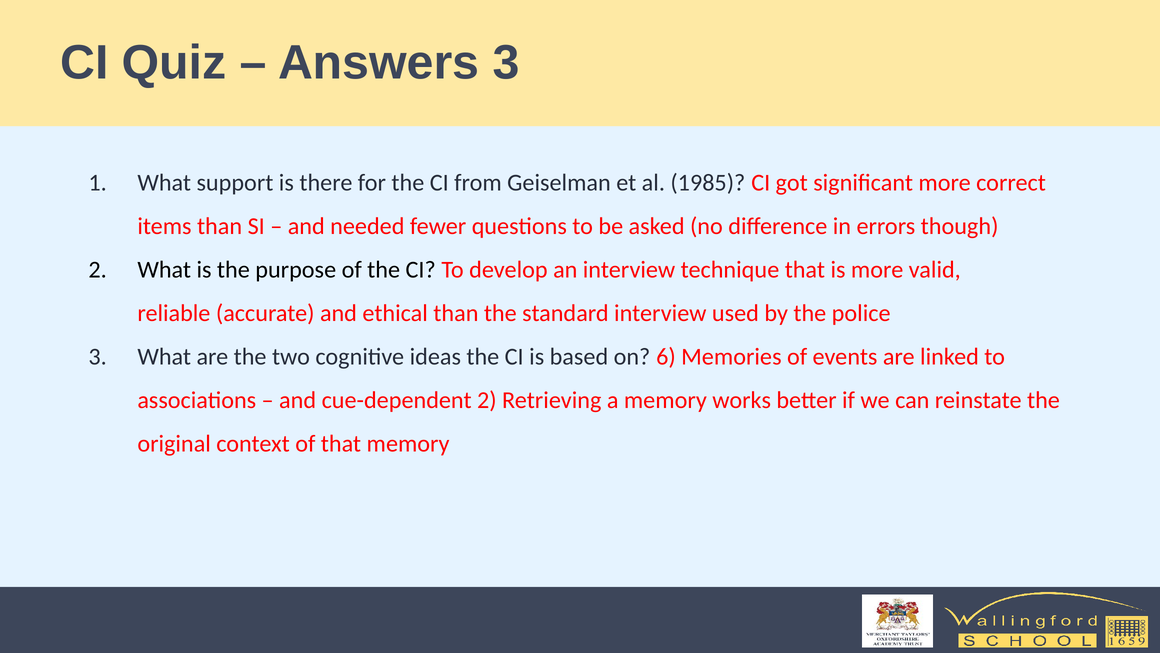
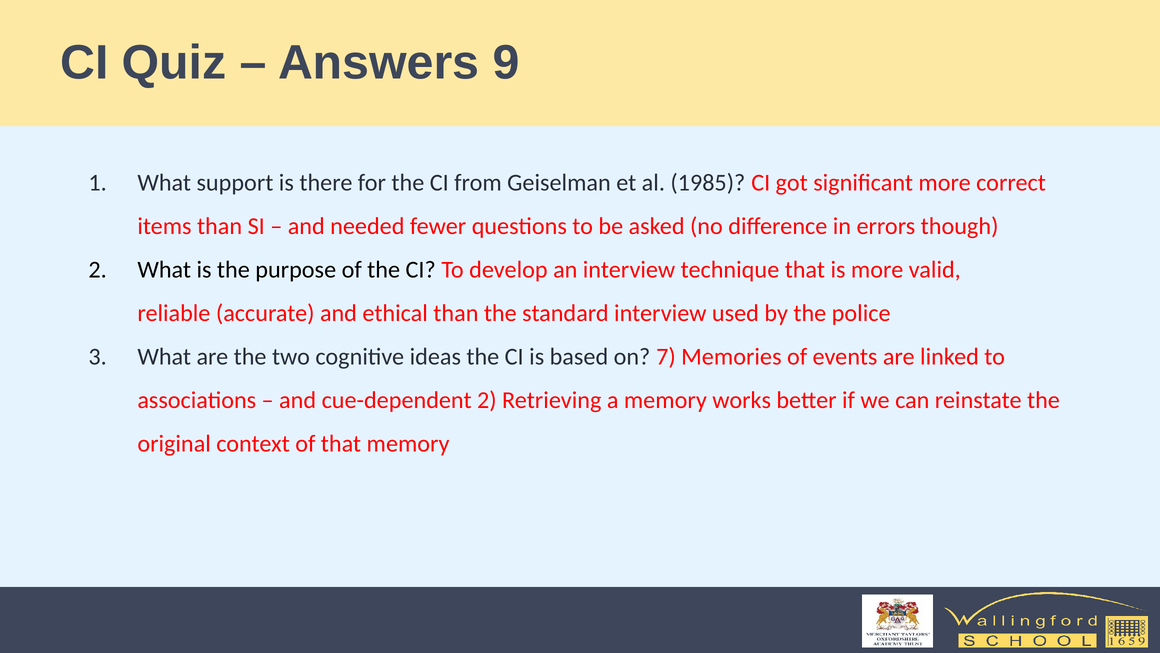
Answers 3: 3 -> 9
6: 6 -> 7
